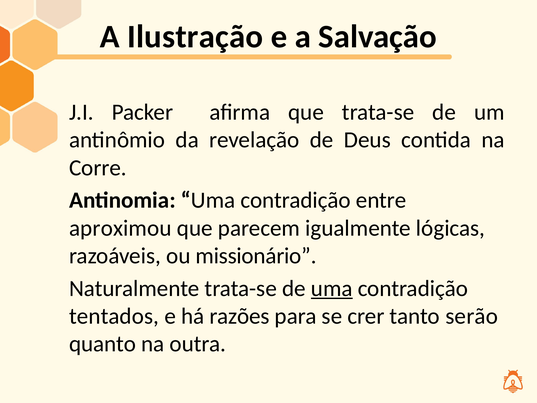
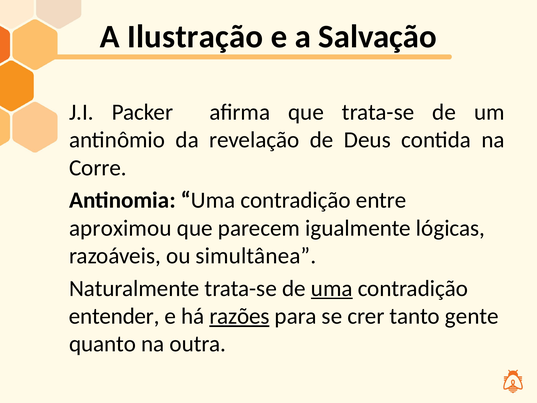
missionário: missionário -> simultânea
tentados: tentados -> entender
razões underline: none -> present
serão: serão -> gente
